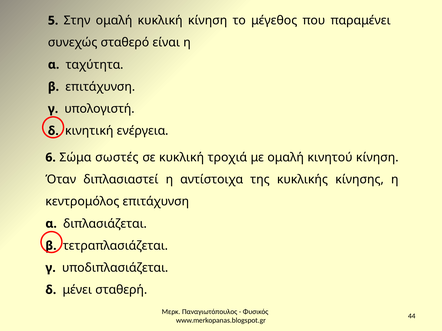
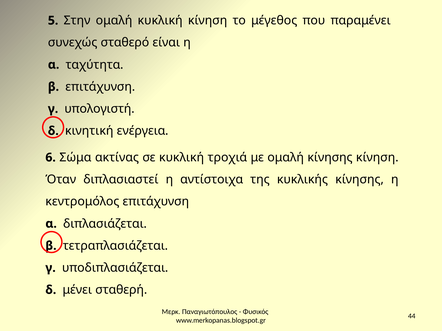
σωστές: σωστές -> ακτίνας
ομαλή κινητού: κινητού -> κίνησης
